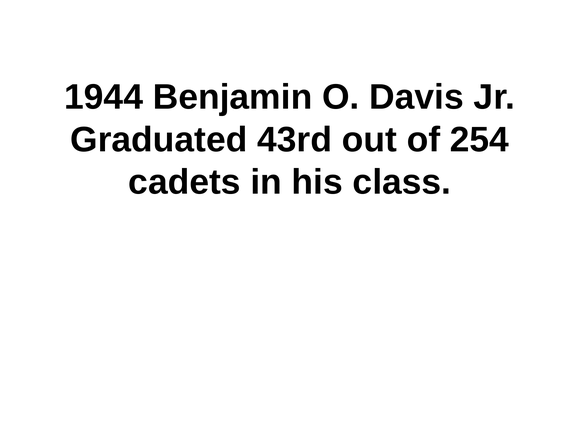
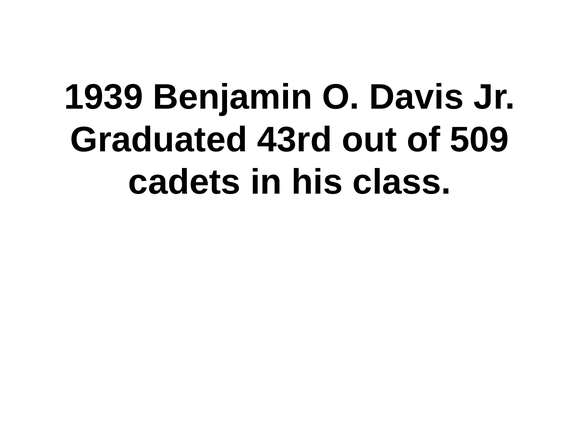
1944: 1944 -> 1939
254: 254 -> 509
